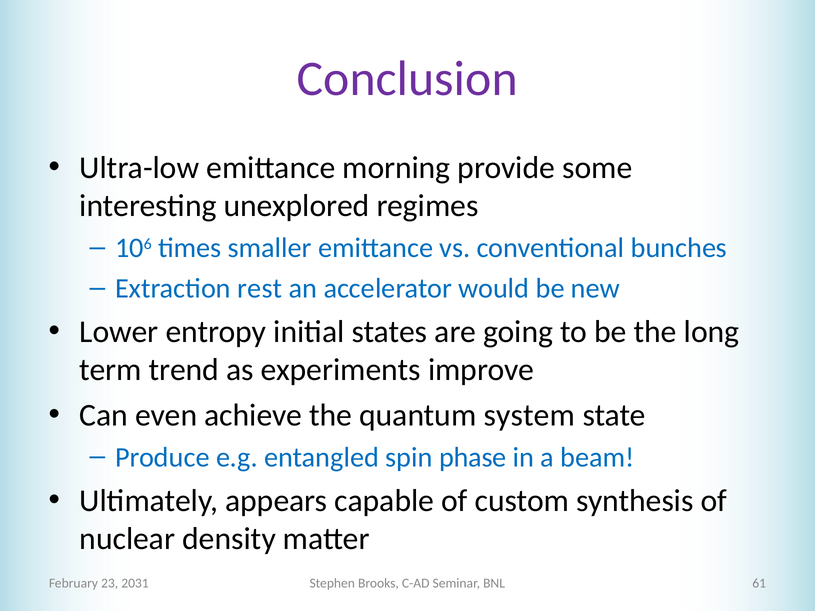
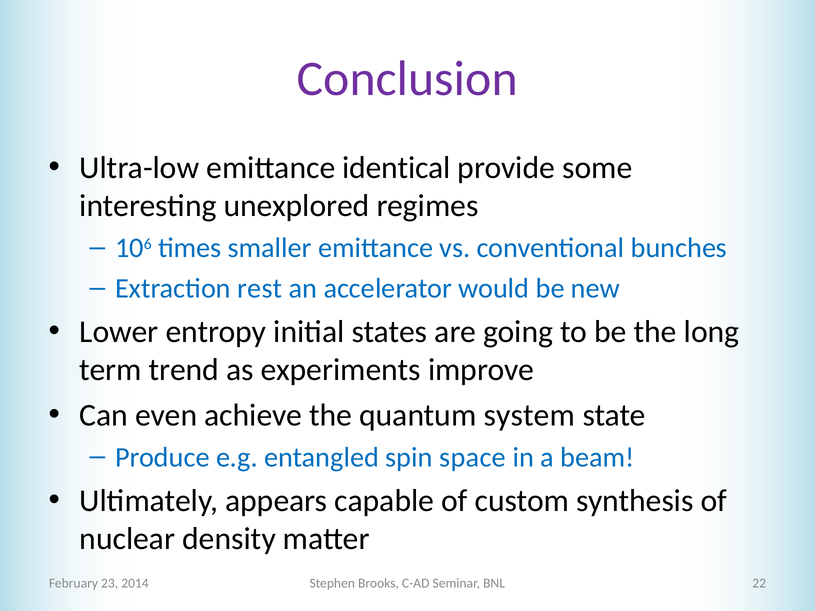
morning: morning -> identical
phase: phase -> space
2031: 2031 -> 2014
61: 61 -> 22
